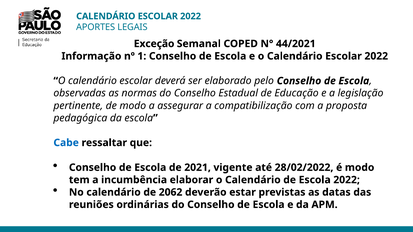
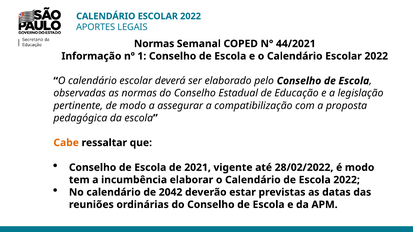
Exceção at (154, 44): Exceção -> Normas
Cabe colour: blue -> orange
2062: 2062 -> 2042
